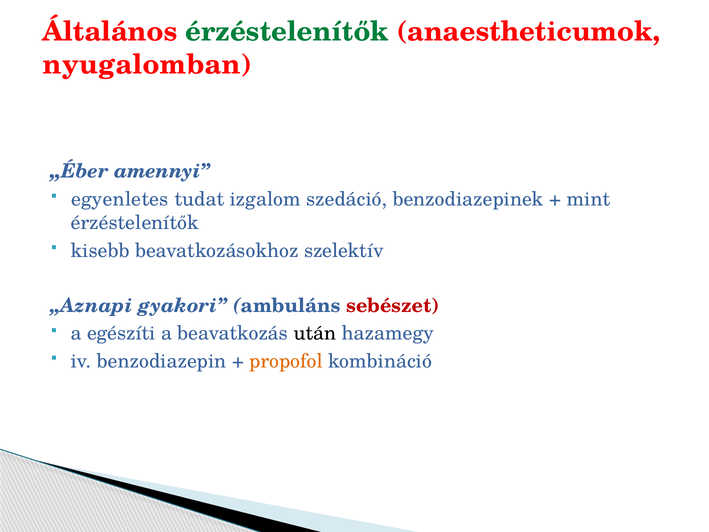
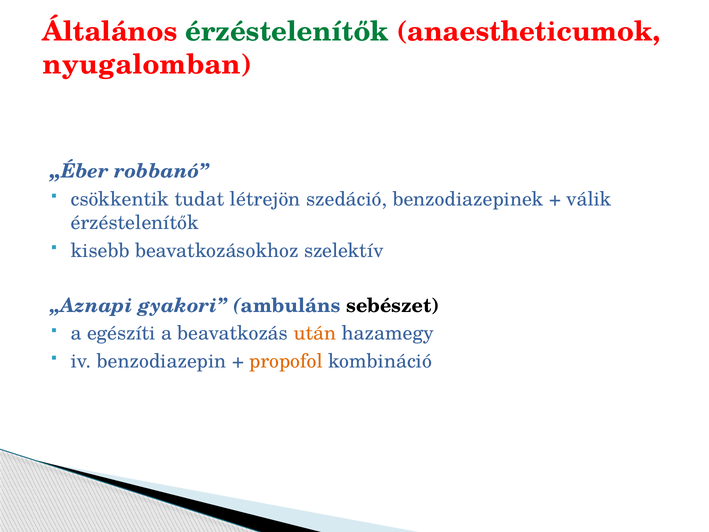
amennyi: amennyi -> robbanó
egyenletes: egyenletes -> csökkentik
izgalom: izgalom -> létrejön
mint: mint -> válik
sebészet colour: red -> black
után colour: black -> orange
